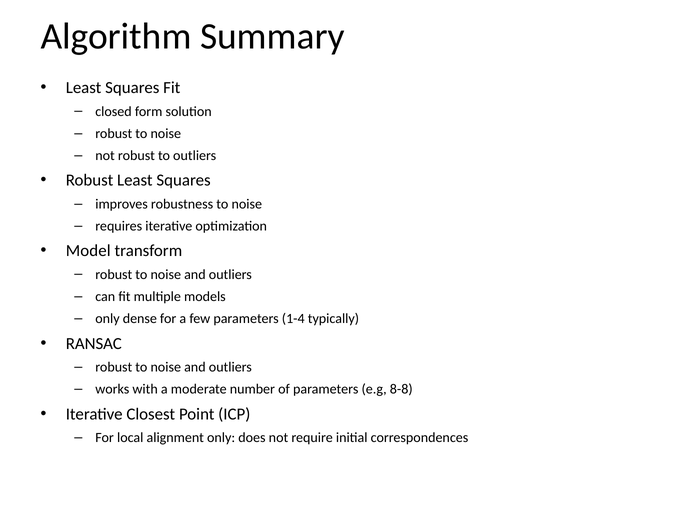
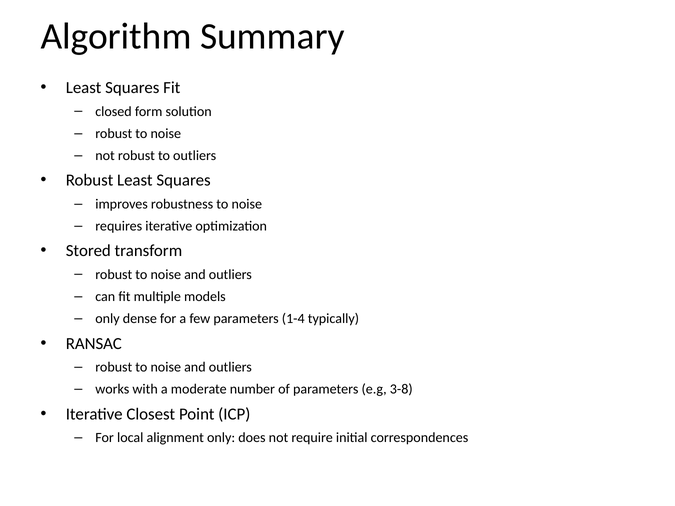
Model: Model -> Stored
8-8: 8-8 -> 3-8
